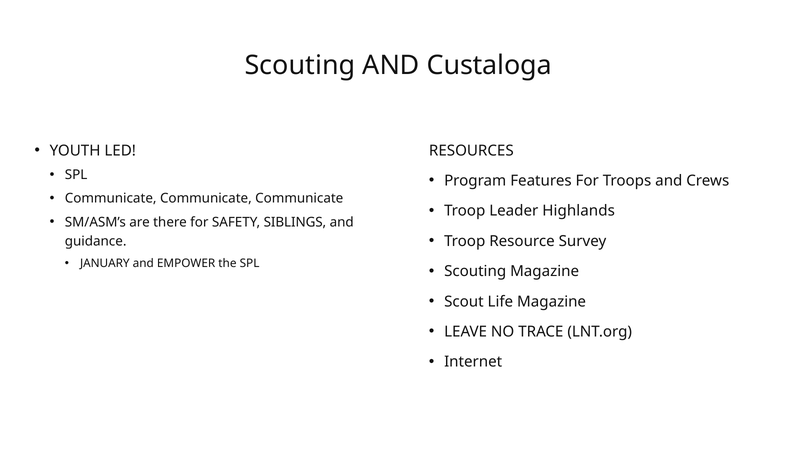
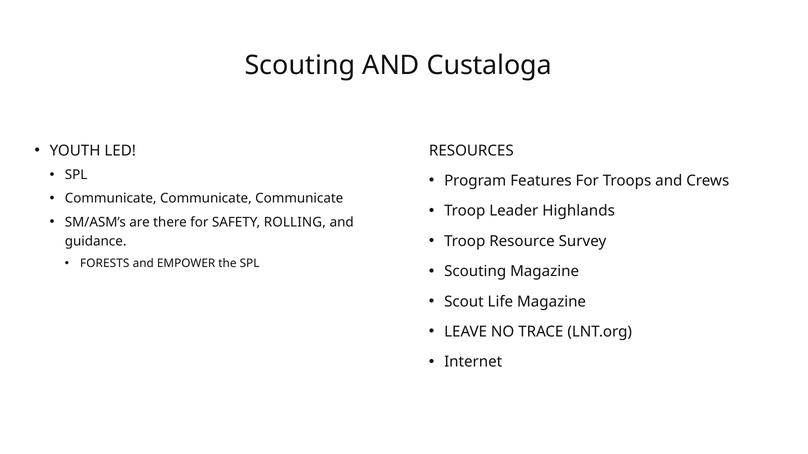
SIBLINGS: SIBLINGS -> ROLLING
JANUARY: JANUARY -> FORESTS
